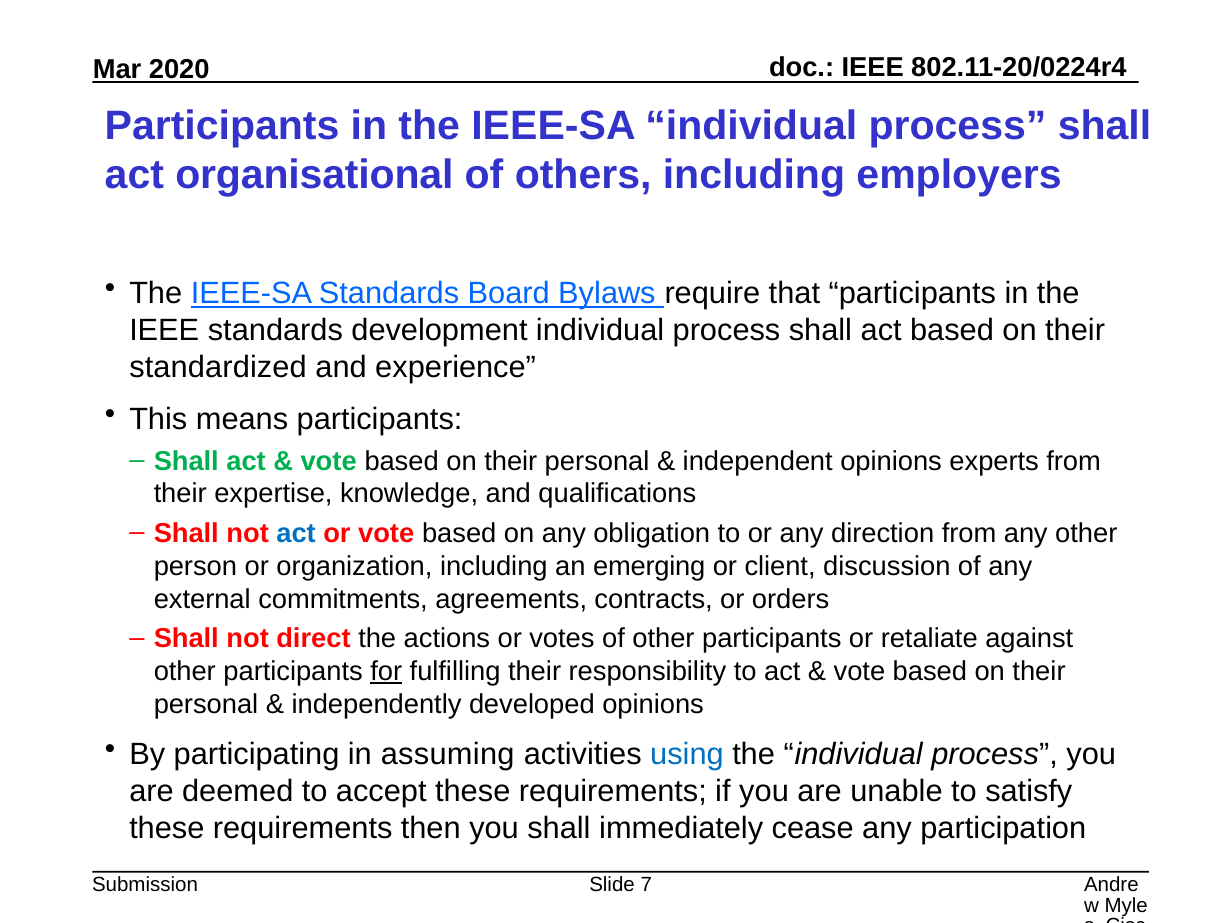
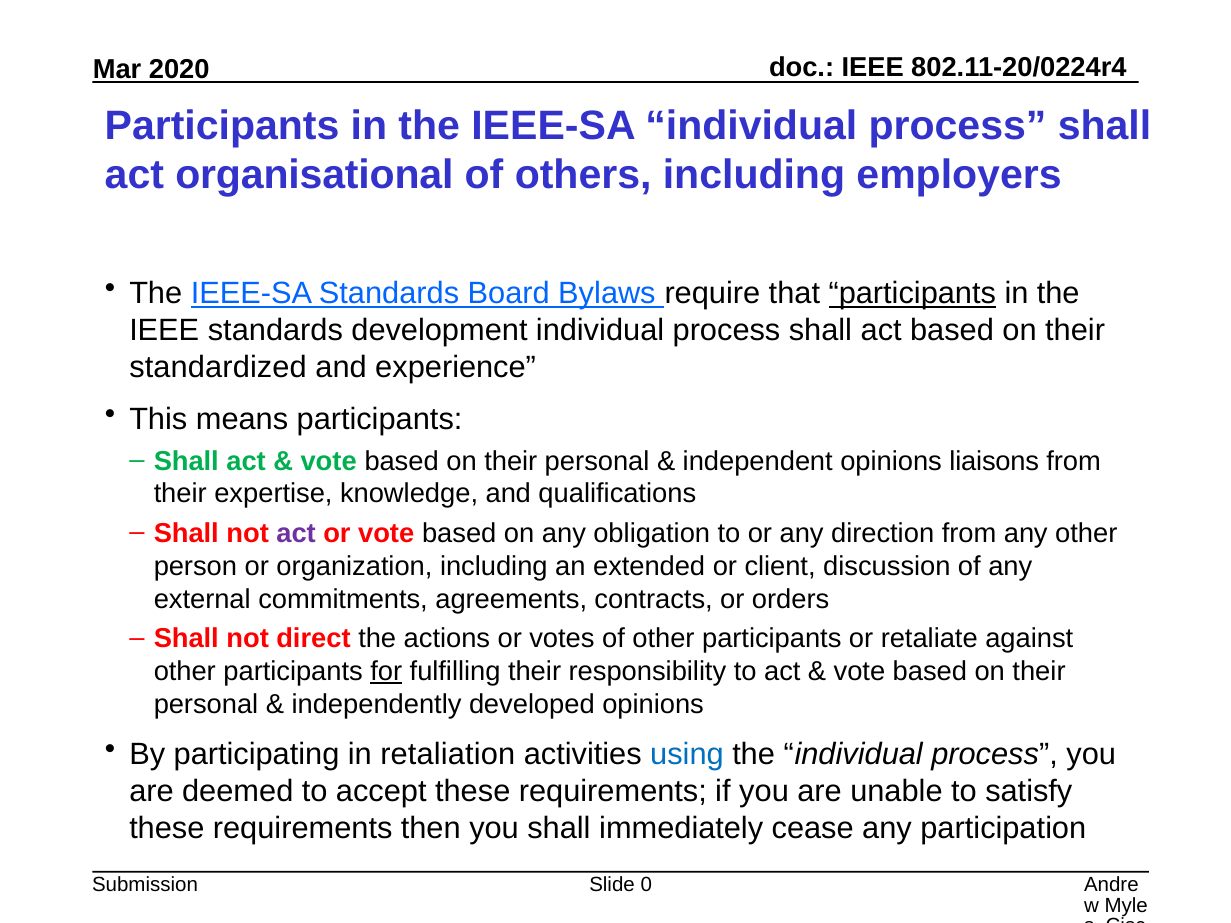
participants at (912, 294) underline: none -> present
experts: experts -> liaisons
act at (296, 534) colour: blue -> purple
emerging: emerging -> extended
assuming: assuming -> retaliation
7: 7 -> 0
